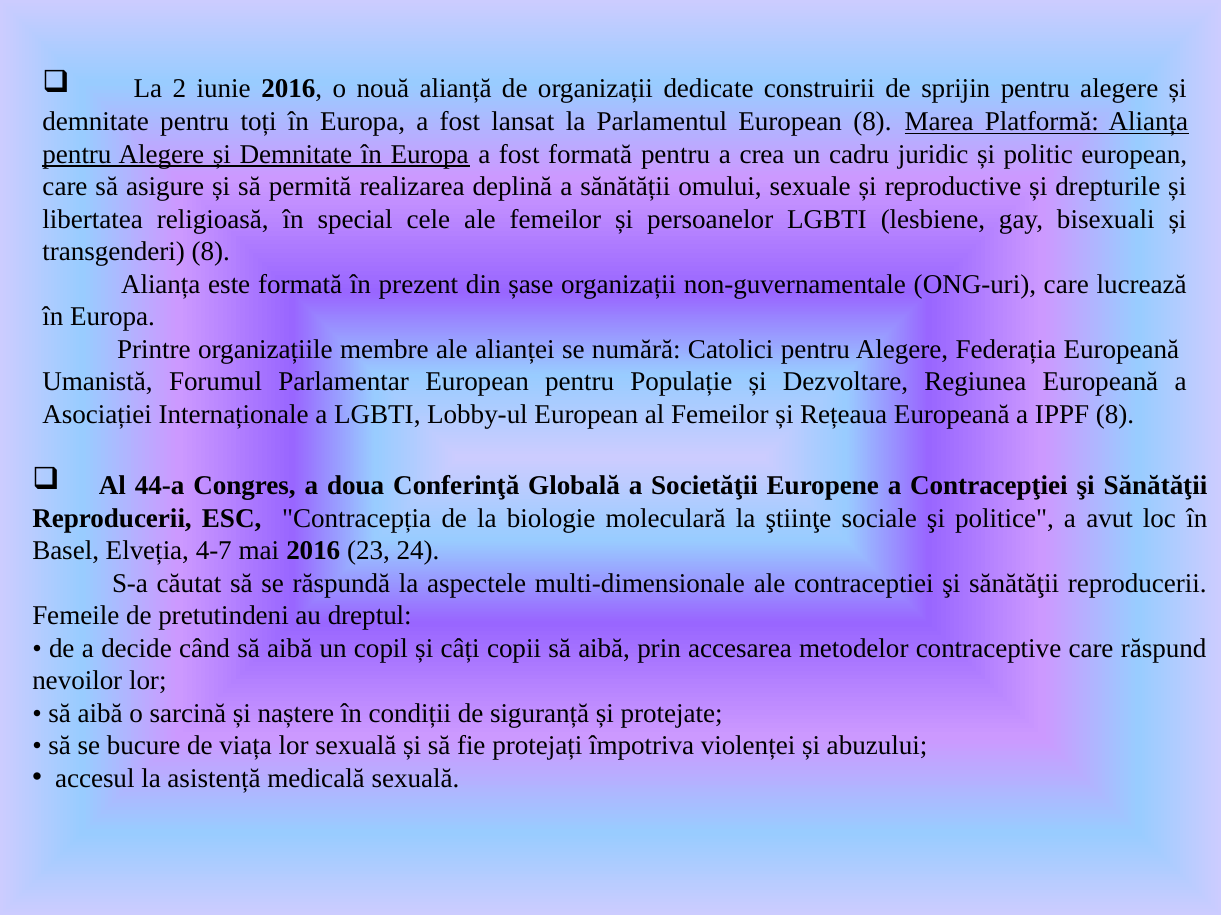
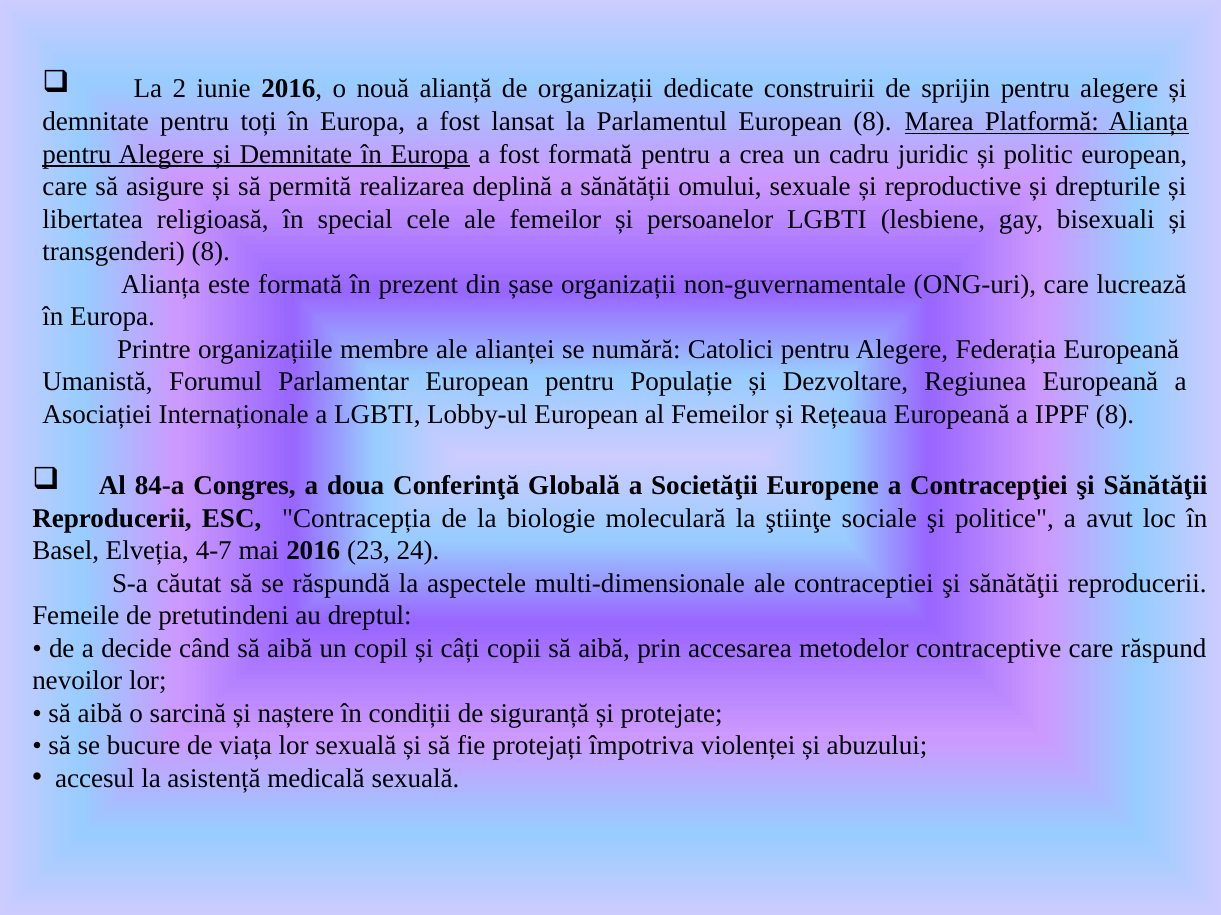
44-a: 44-a -> 84-a
